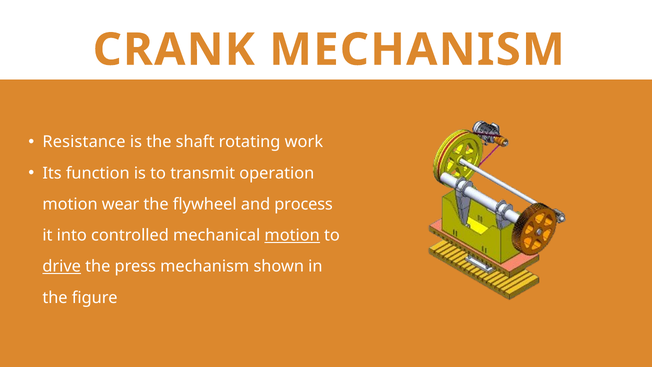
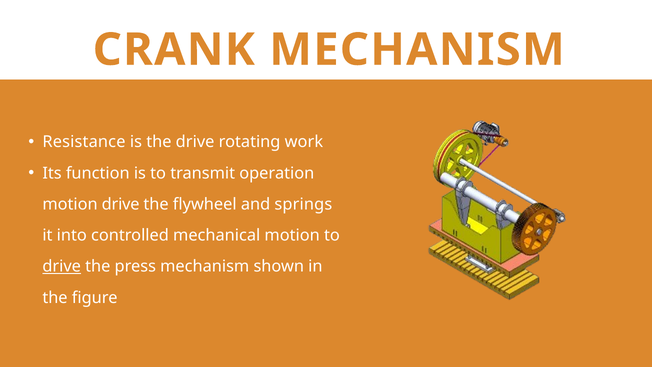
the shaft: shaft -> drive
motion wear: wear -> drive
process: process -> springs
motion at (292, 235) underline: present -> none
